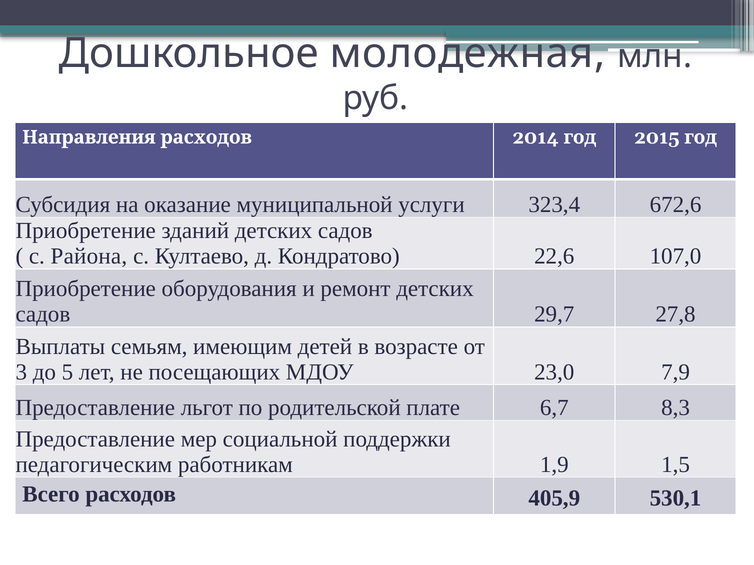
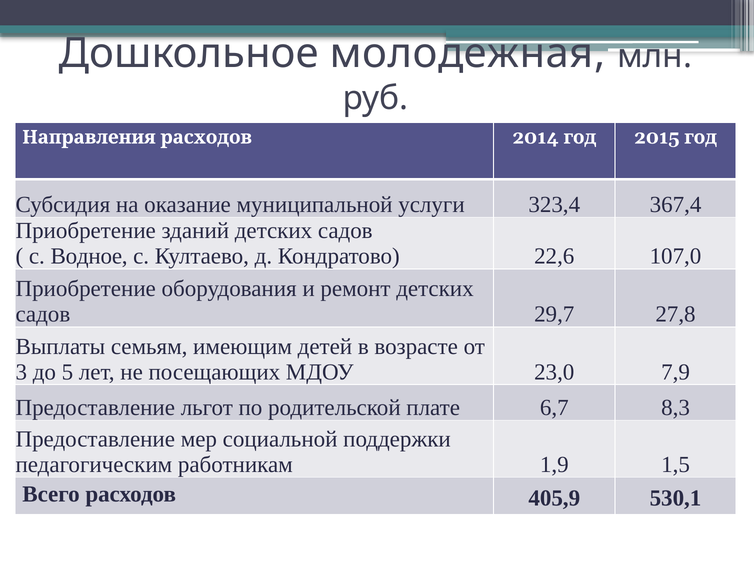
672,6: 672,6 -> 367,4
Района: Района -> Водное
